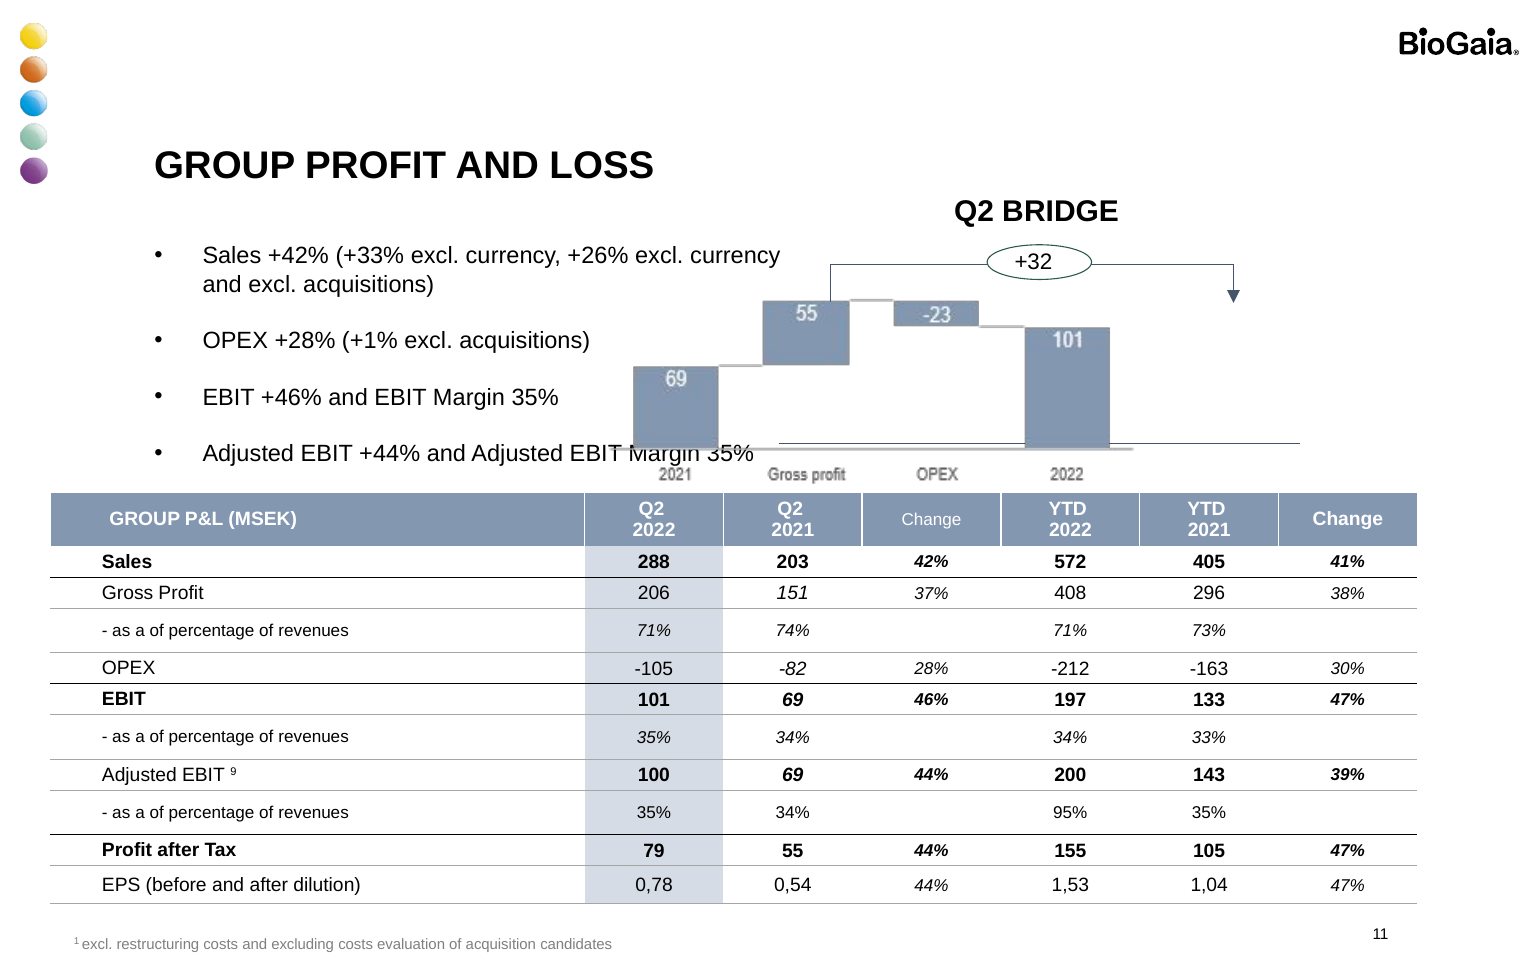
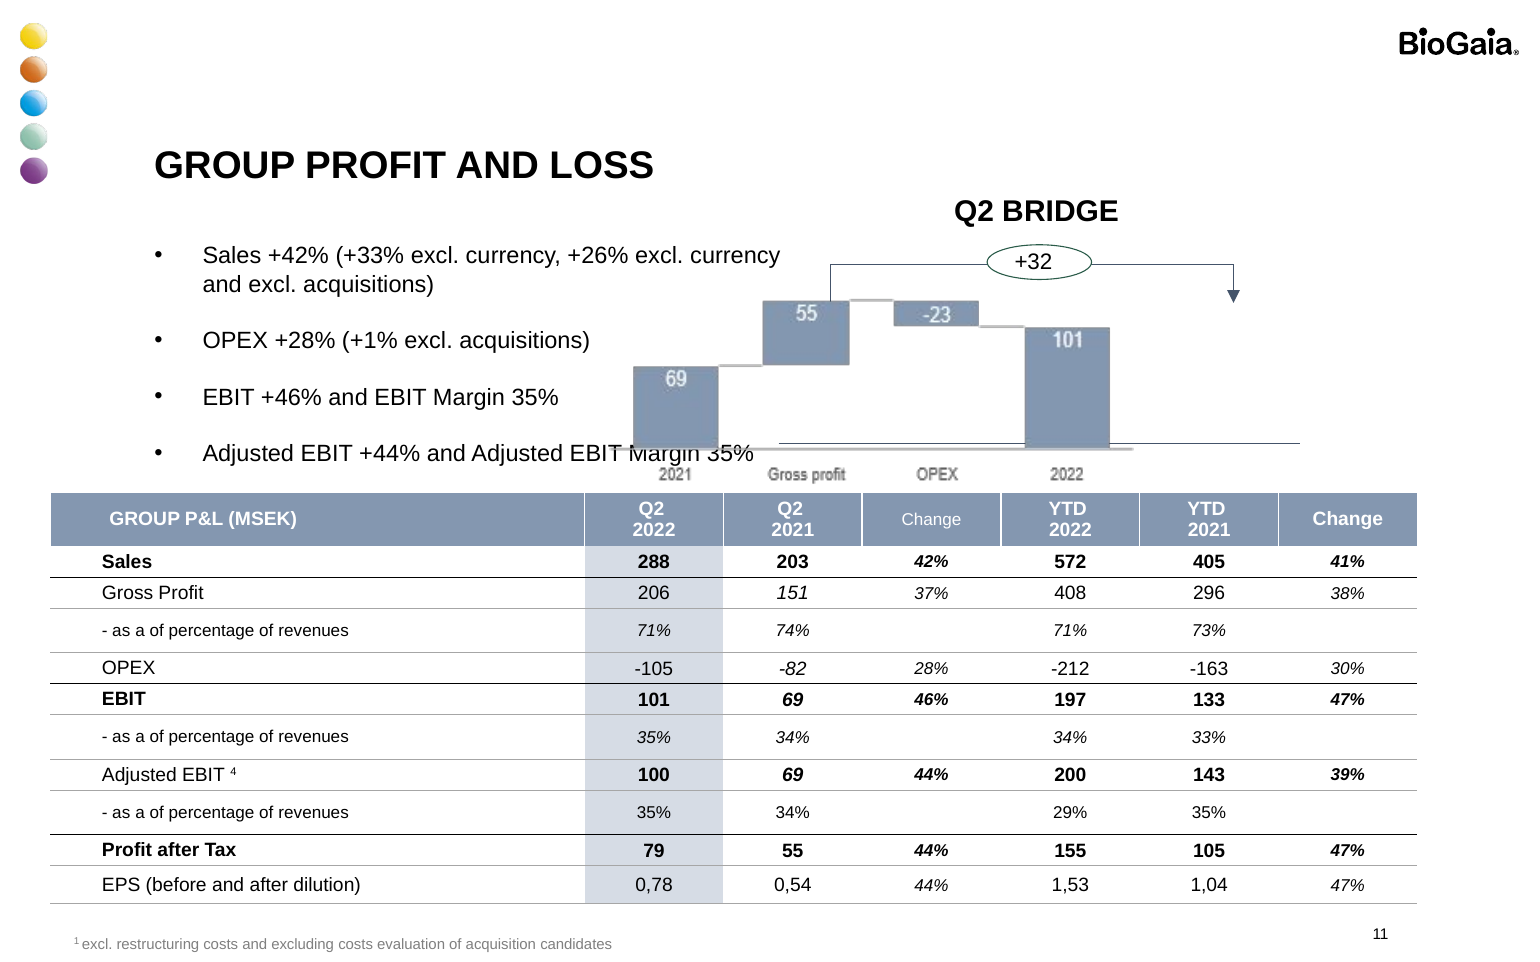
9: 9 -> 4
95%: 95% -> 29%
